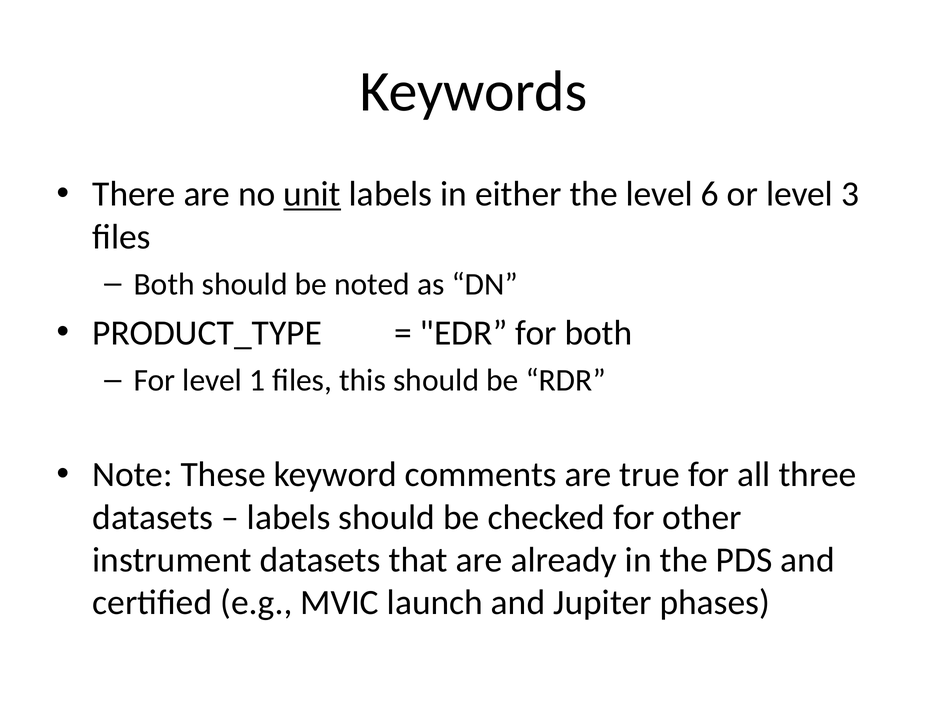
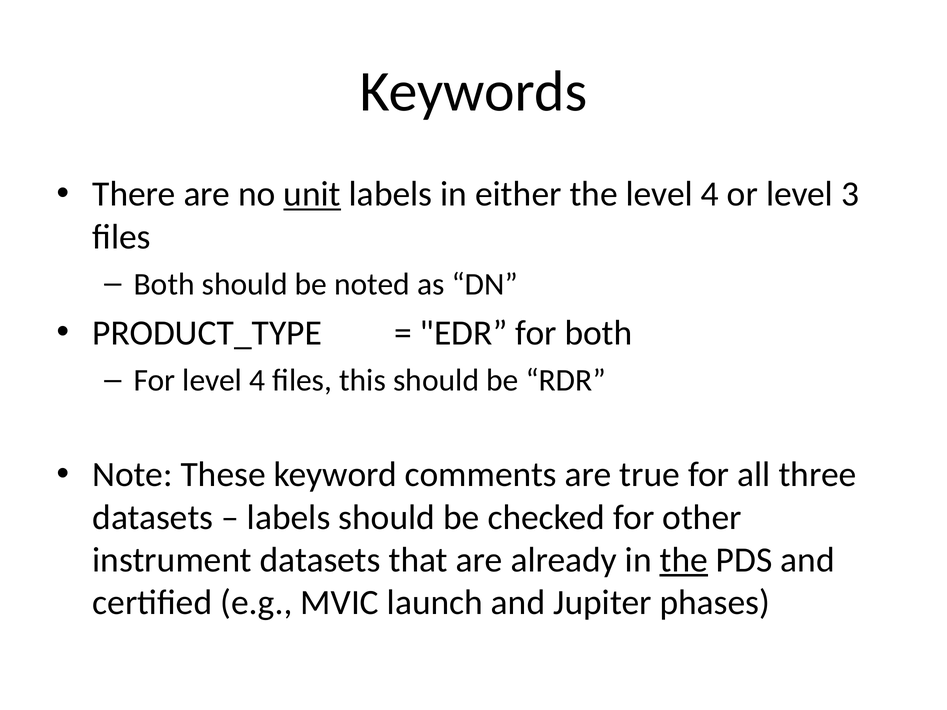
the level 6: 6 -> 4
For level 1: 1 -> 4
the at (684, 560) underline: none -> present
